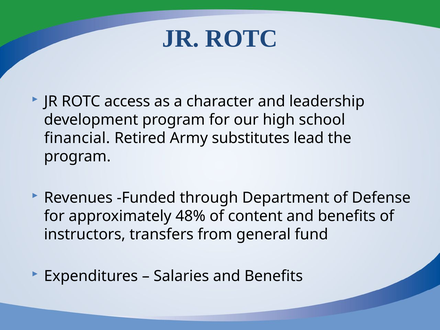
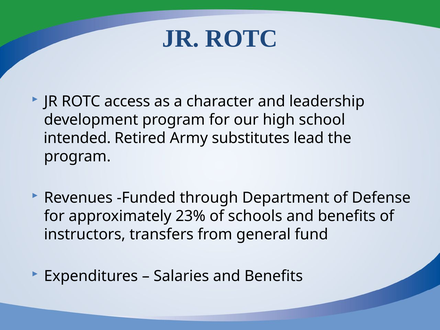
financial: financial -> intended
48%: 48% -> 23%
content: content -> schools
